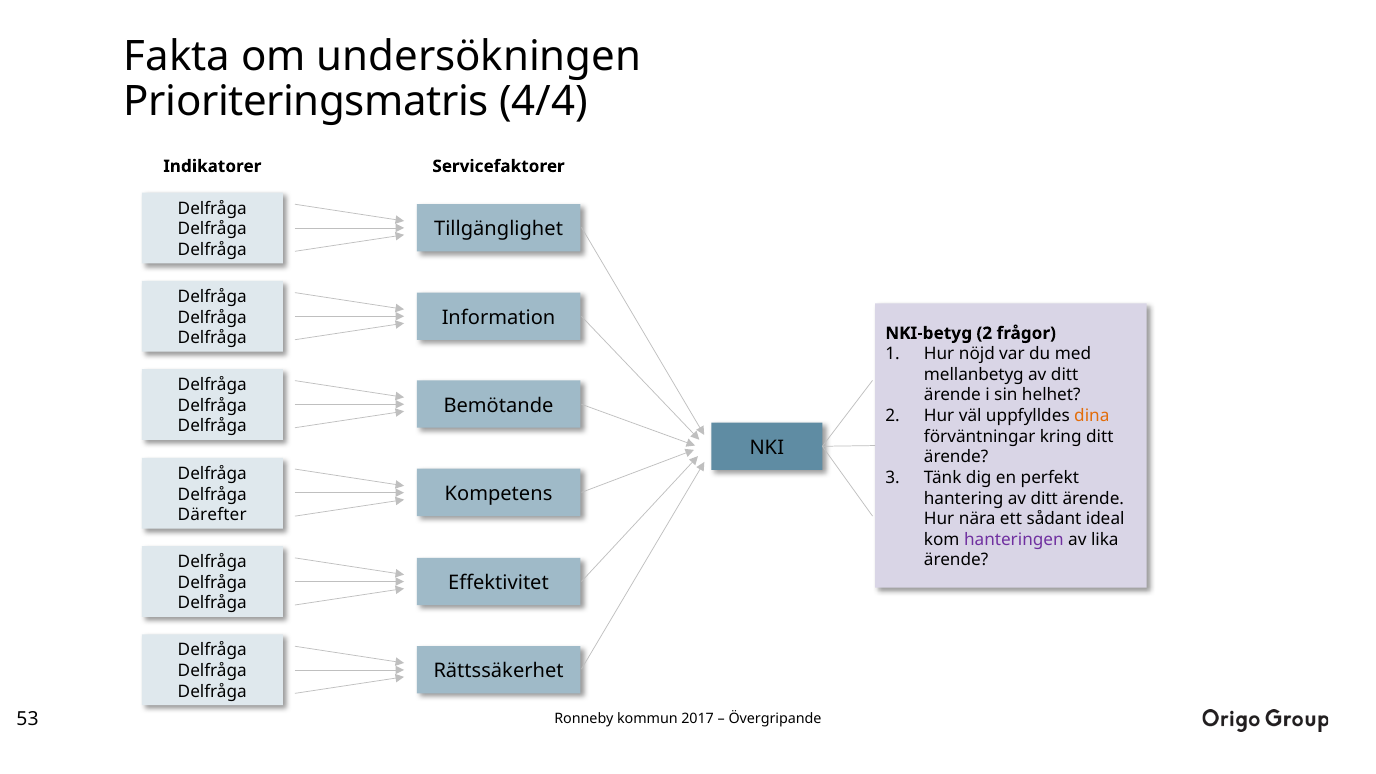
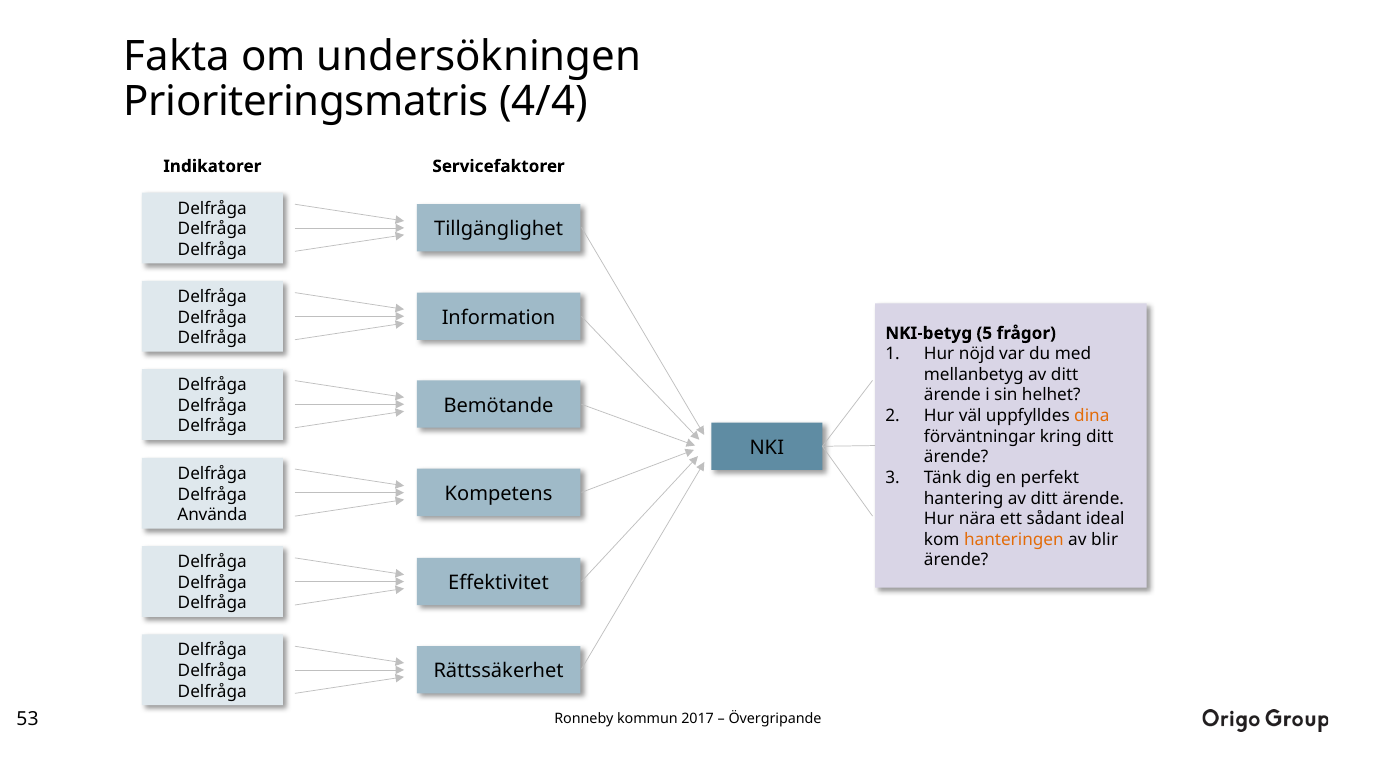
NKI-betyg 2: 2 -> 5
Därefter: Därefter -> Använda
hanteringen colour: purple -> orange
lika: lika -> blir
